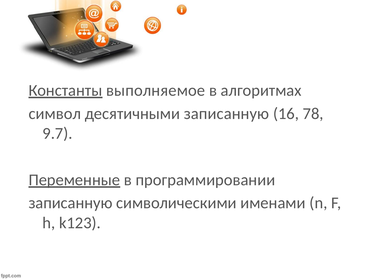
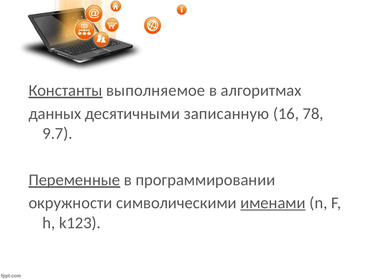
символ: символ -> данных
записанную at (70, 203): записанную -> окружности
именами underline: none -> present
